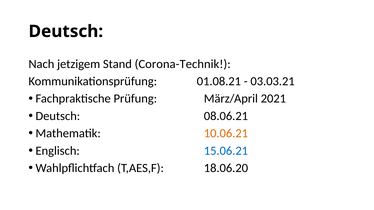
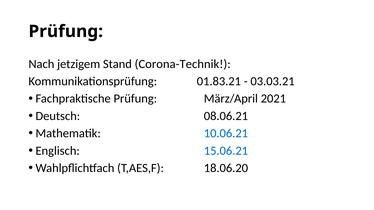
Deutsch at (66, 31): Deutsch -> Prüfung
01.08.21: 01.08.21 -> 01.83.21
10.06.21 colour: orange -> blue
